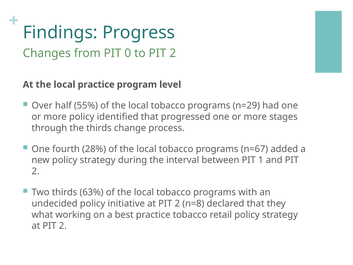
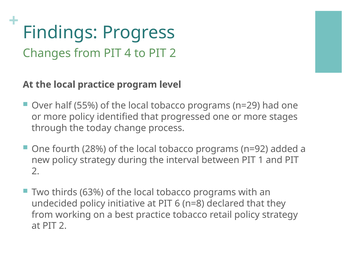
0: 0 -> 4
the thirds: thirds -> today
n=67: n=67 -> n=92
initiative at PIT 2: 2 -> 6
what at (42, 214): what -> from
